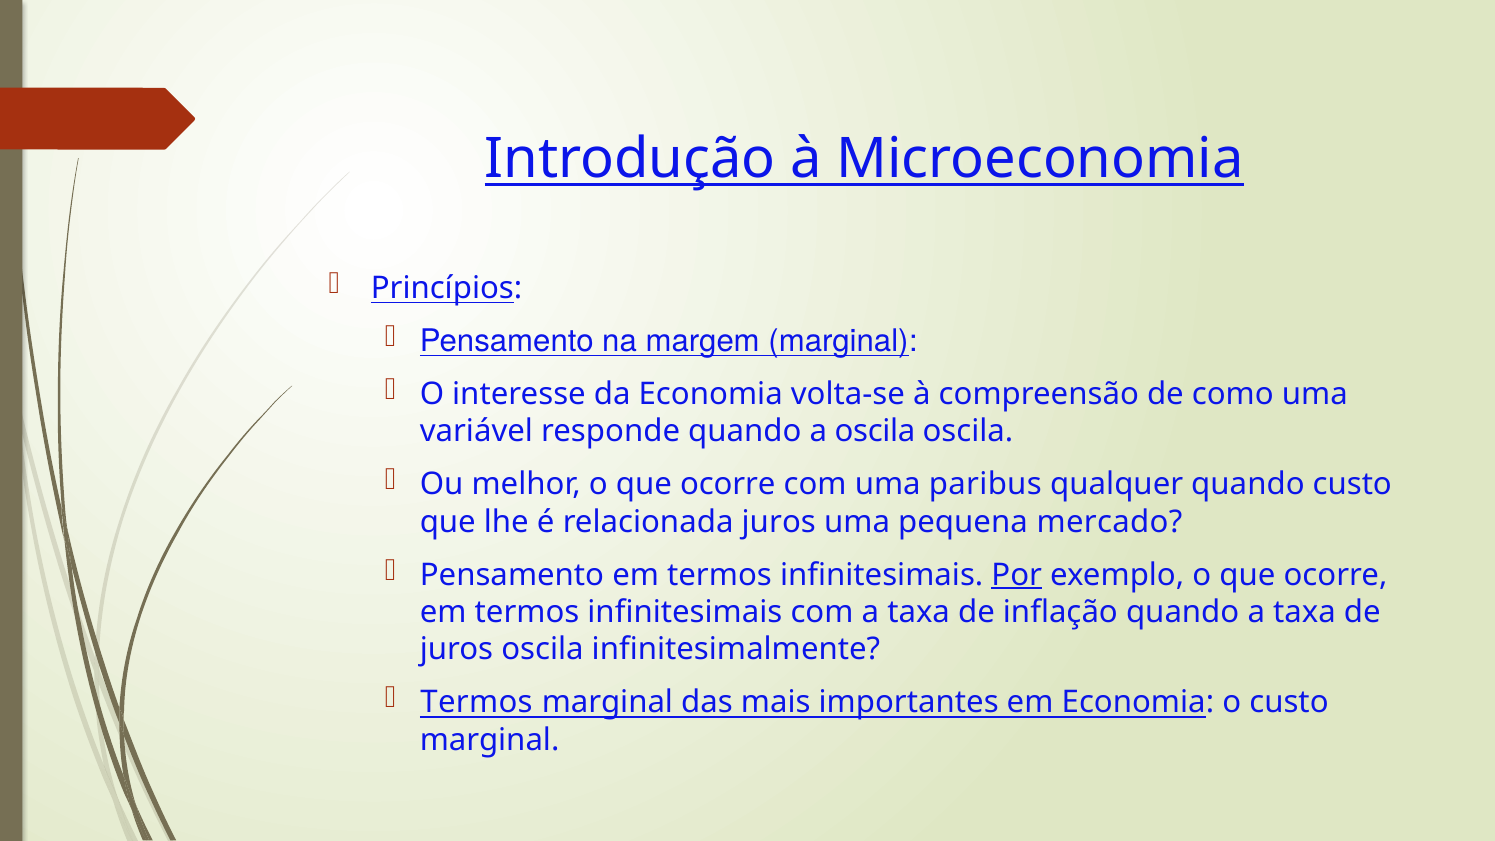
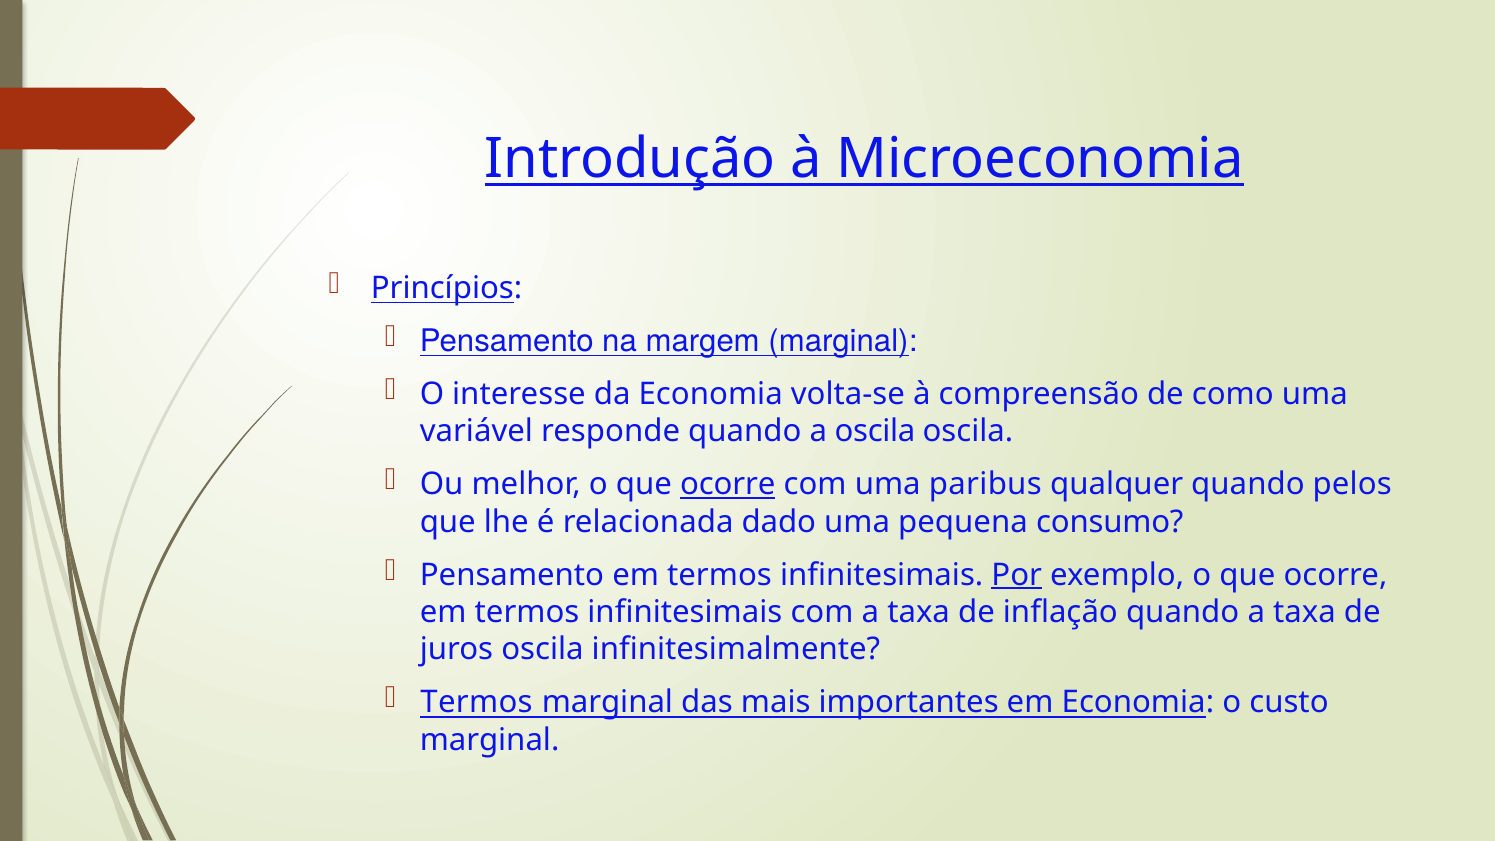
ocorre at (728, 484) underline: none -> present
quando custo: custo -> pelos
relacionada juros: juros -> dado
mercado: mercado -> consumo
